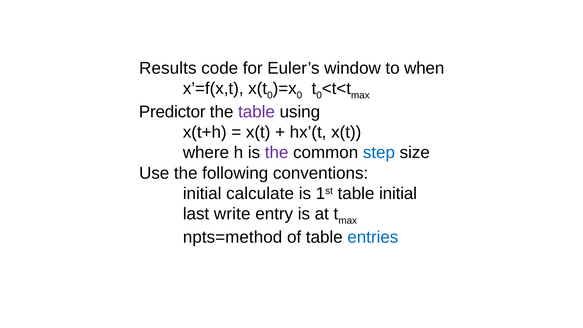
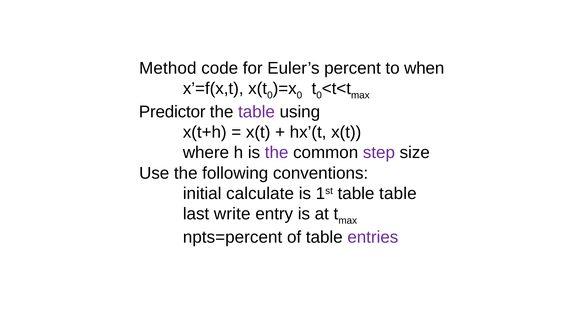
Results: Results -> Method
window: window -> percent
step colour: blue -> purple
table initial: initial -> table
npts=method: npts=method -> npts=percent
entries colour: blue -> purple
